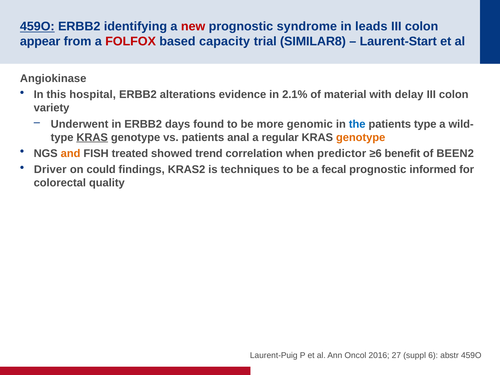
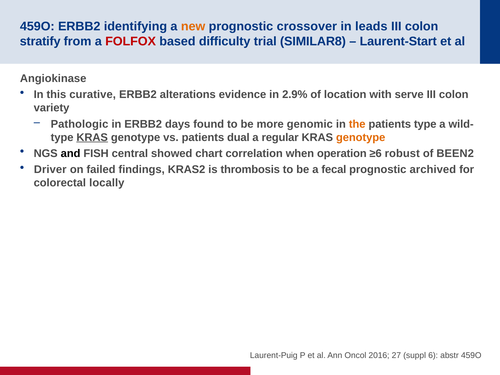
459O at (37, 27) underline: present -> none
new colour: red -> orange
syndrome: syndrome -> crossover
appear: appear -> stratify
capacity: capacity -> difficulty
hospital: hospital -> curative
2.1%: 2.1% -> 2.9%
material: material -> location
delay: delay -> serve
Underwent: Underwent -> Pathologic
the colour: blue -> orange
anal: anal -> dual
and colour: orange -> black
treated: treated -> central
trend: trend -> chart
predictor: predictor -> operation
benefit: benefit -> robust
could: could -> failed
techniques: techniques -> thrombosis
informed: informed -> archived
quality: quality -> locally
